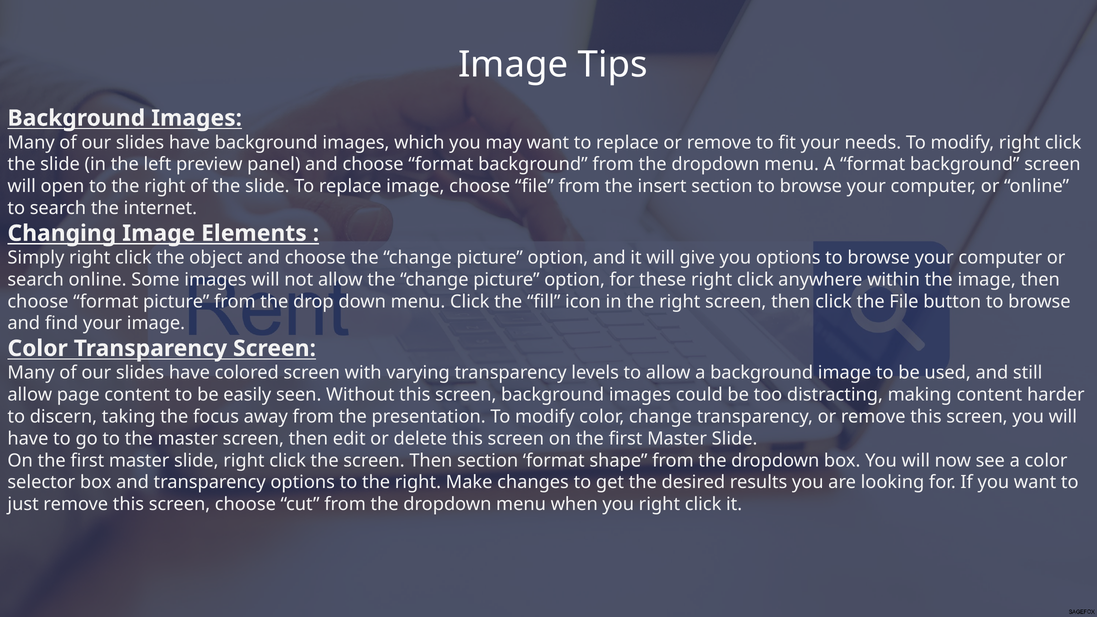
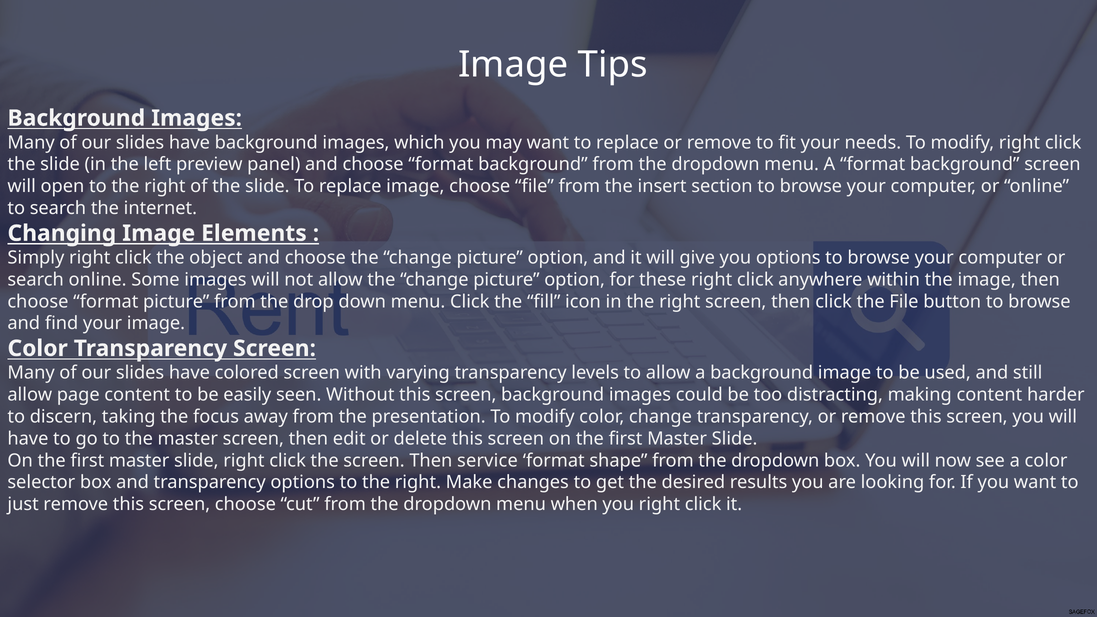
Then section: section -> service
